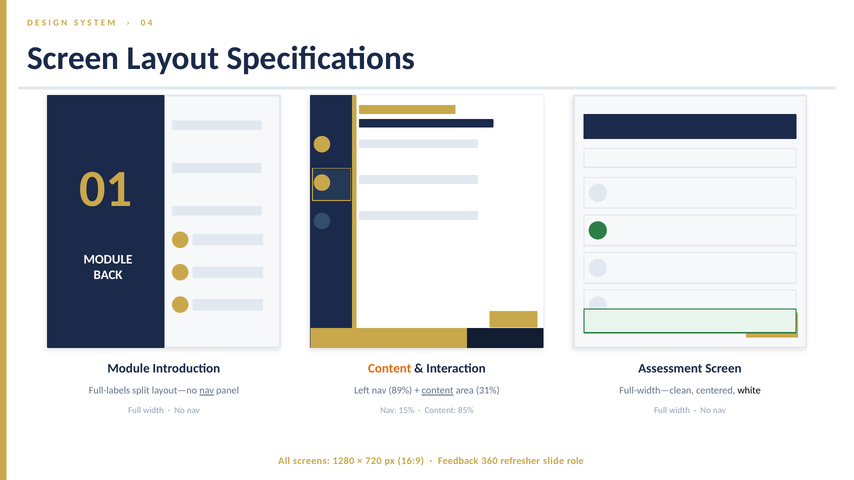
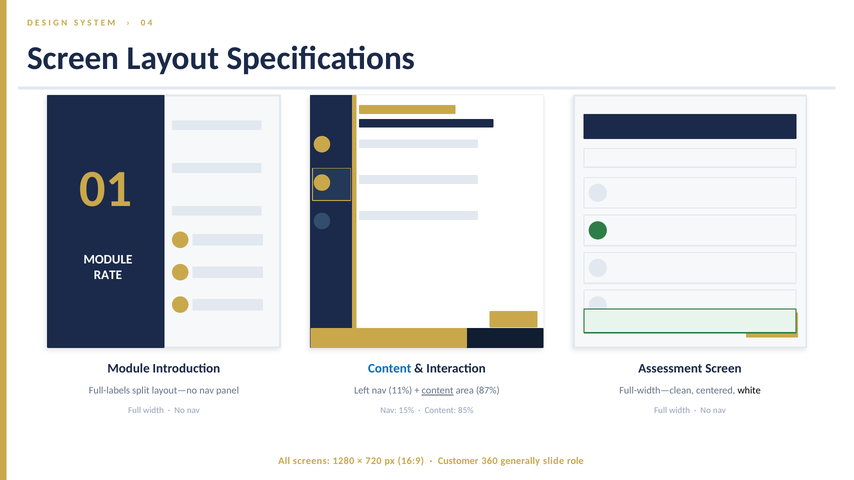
BACK: BACK -> RATE
Content at (390, 369) colour: orange -> blue
nav at (207, 391) underline: present -> none
89%: 89% -> 11%
31%: 31% -> 87%
Feedback: Feedback -> Customer
refresher: refresher -> generally
